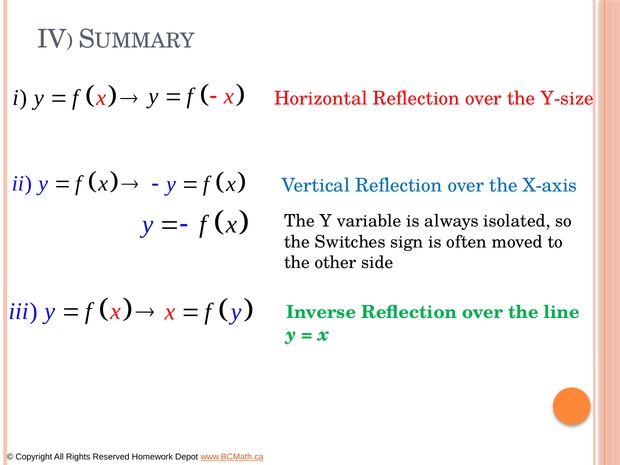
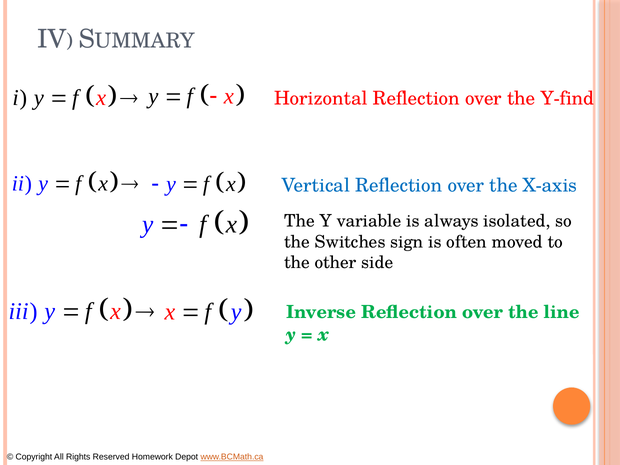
Y-size: Y-size -> Y-find
